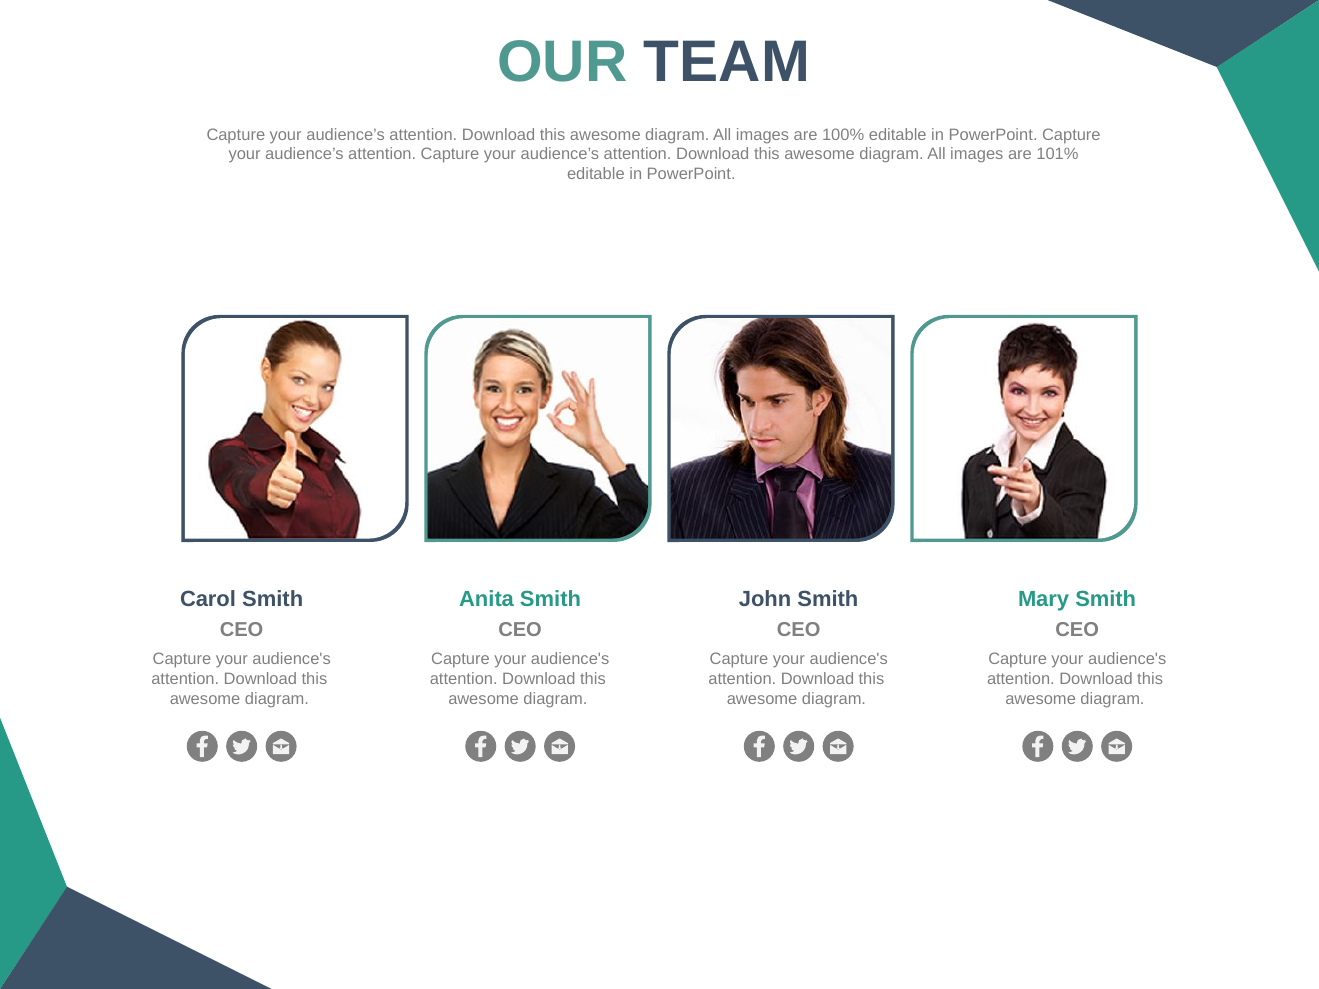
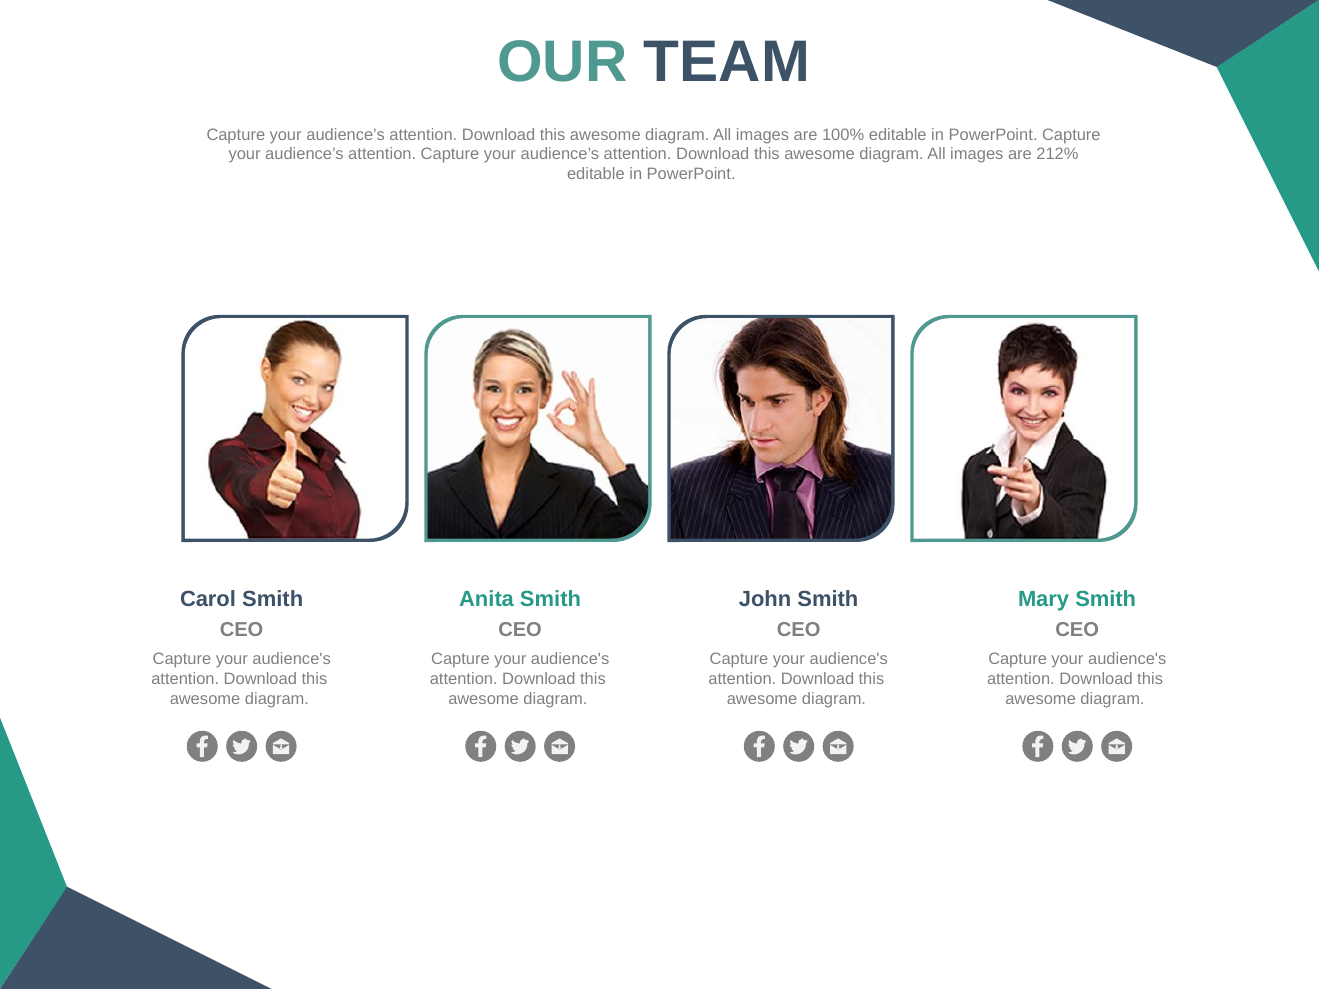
101%: 101% -> 212%
